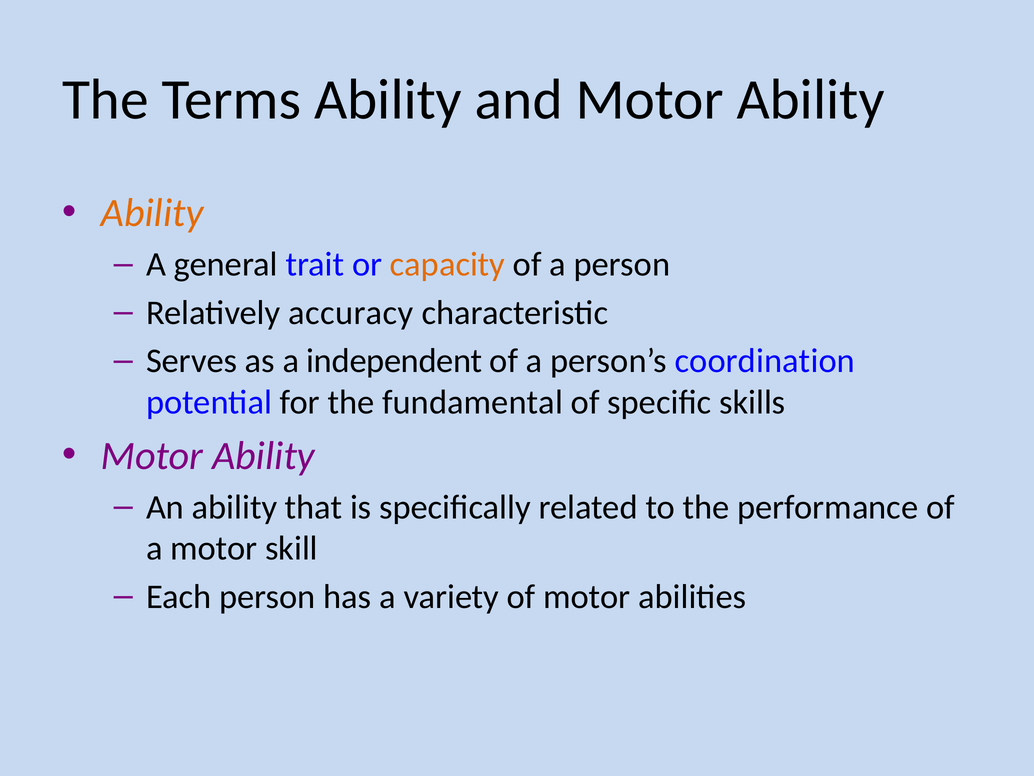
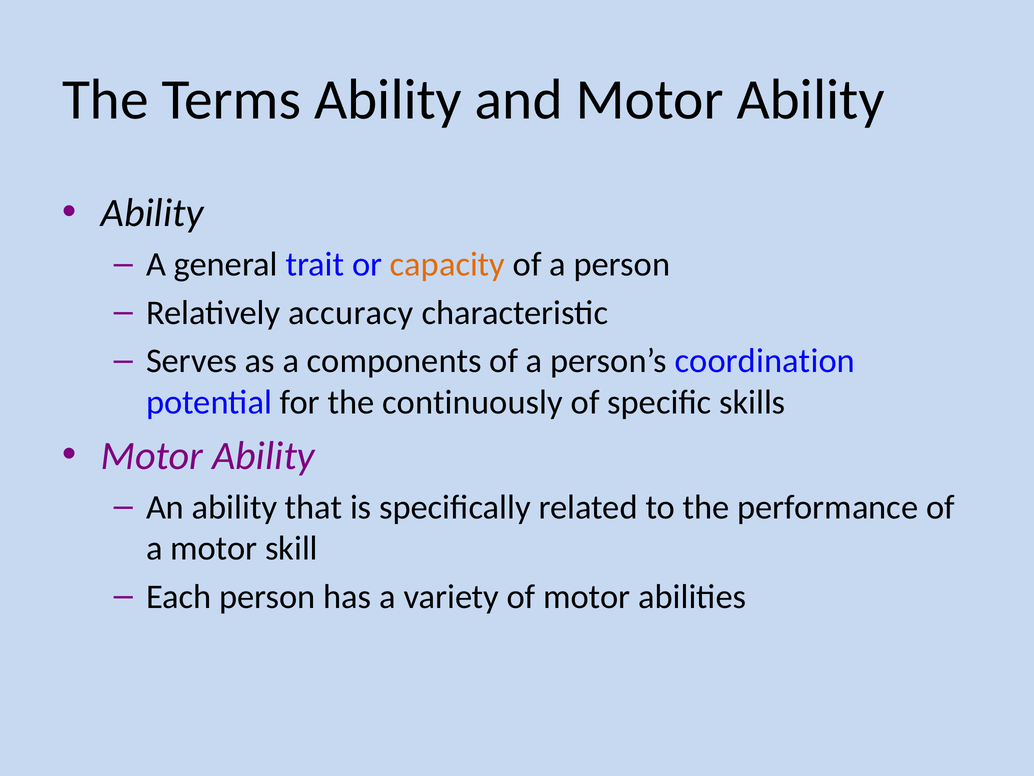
Ability at (152, 213) colour: orange -> black
independent: independent -> components
fundamental: fundamental -> continuously
